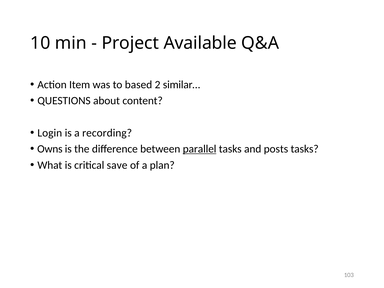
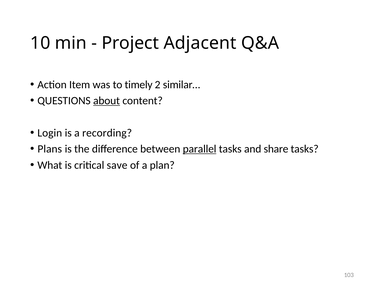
Available: Available -> Adjacent
based: based -> timely
about underline: none -> present
Owns: Owns -> Plans
posts: posts -> share
